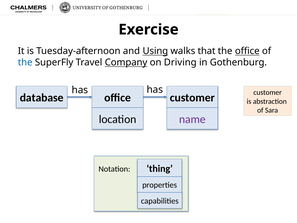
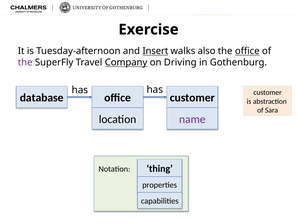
Using: Using -> Insert
that: that -> also
the at (25, 62) colour: blue -> purple
